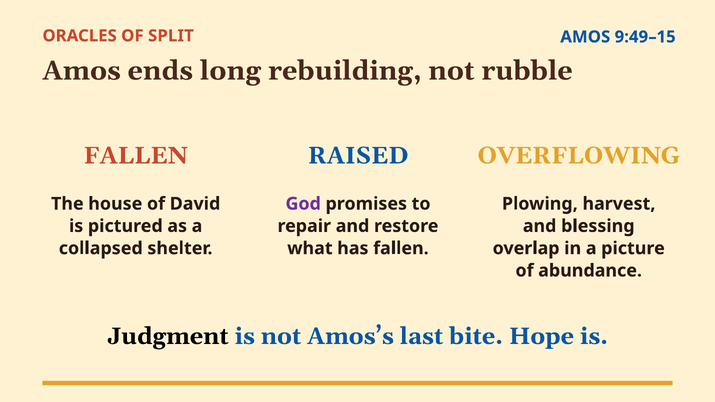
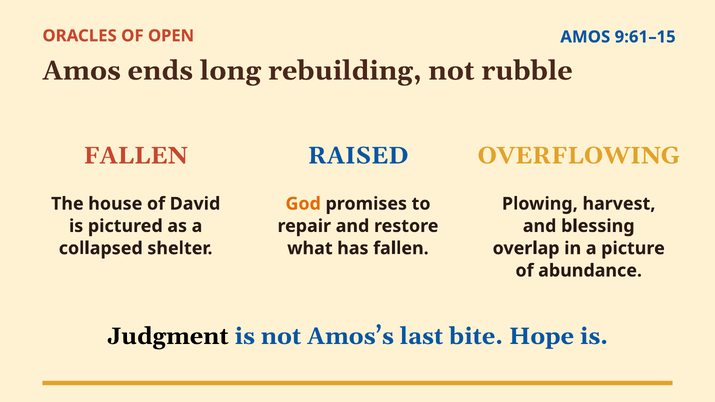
SPLIT: SPLIT -> OPEN
9:49–15: 9:49–15 -> 9:61–15
God colour: purple -> orange
